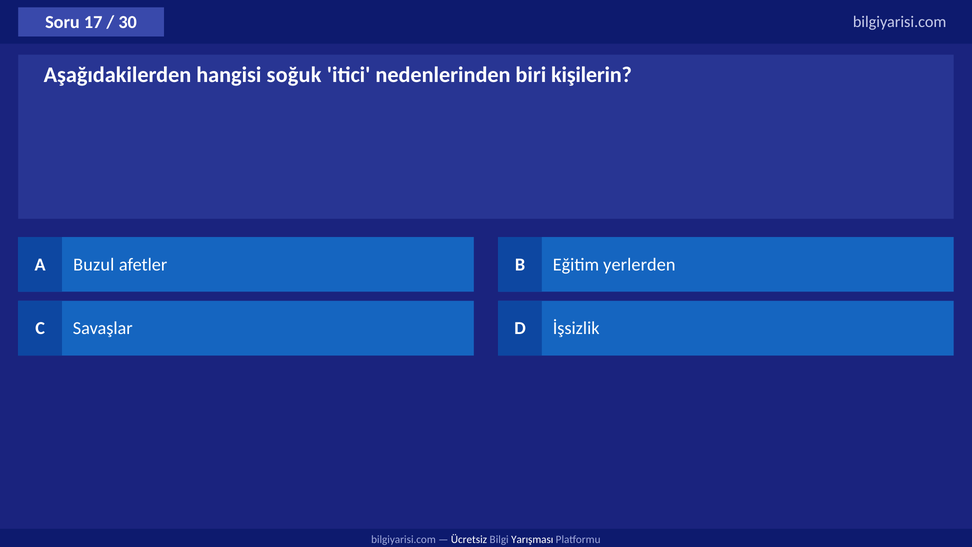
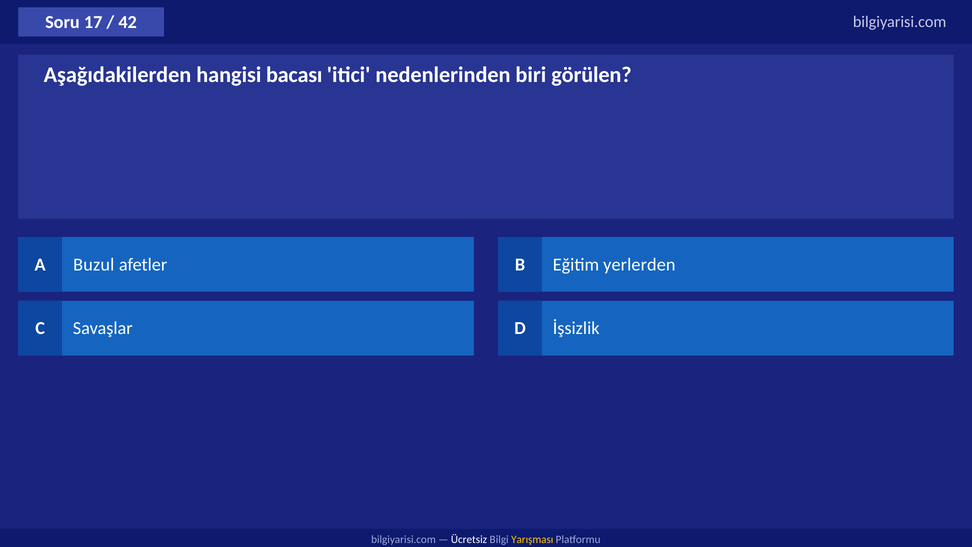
30: 30 -> 42
soğuk: soğuk -> bacası
kişilerin: kişilerin -> görülen
Yarışması colour: white -> yellow
